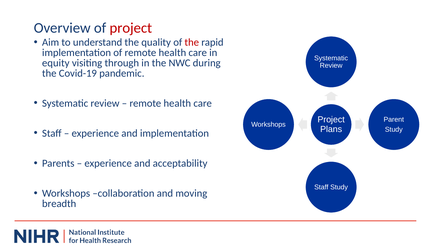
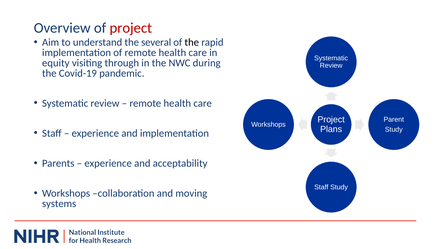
quality: quality -> several
the at (192, 43) colour: red -> black
breadth: breadth -> systems
